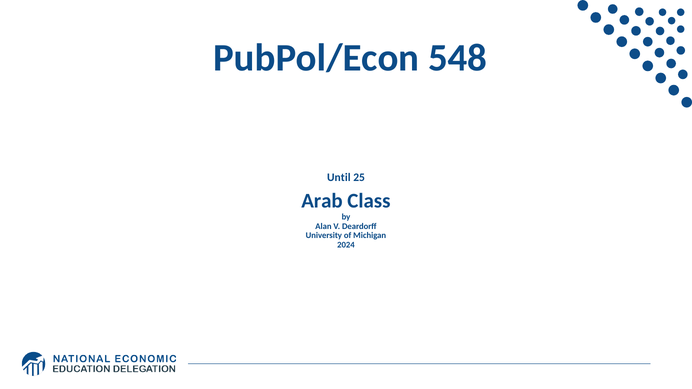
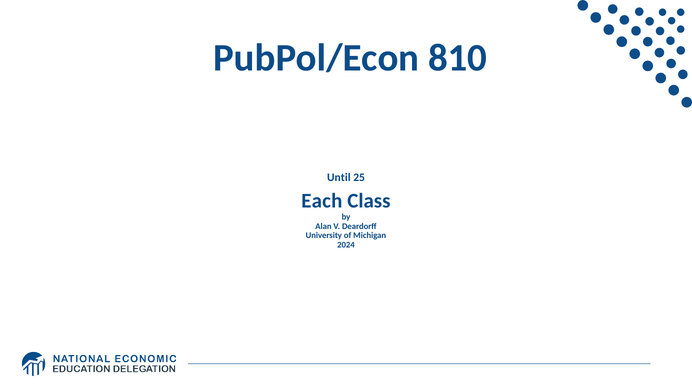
548: 548 -> 810
Arab: Arab -> Each
